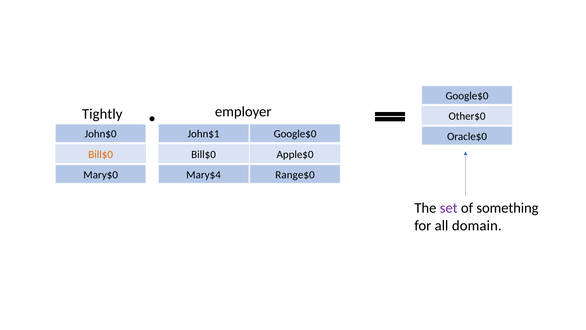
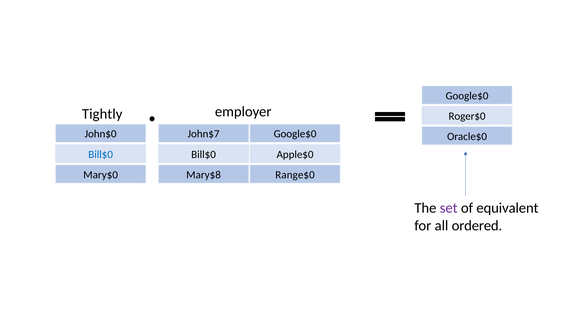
Other$0: Other$0 -> Roger$0
John$1: John$1 -> John$7
Bill$0 at (101, 154) colour: orange -> blue
Mary$4: Mary$4 -> Mary$8
something: something -> equivalent
domain: domain -> ordered
